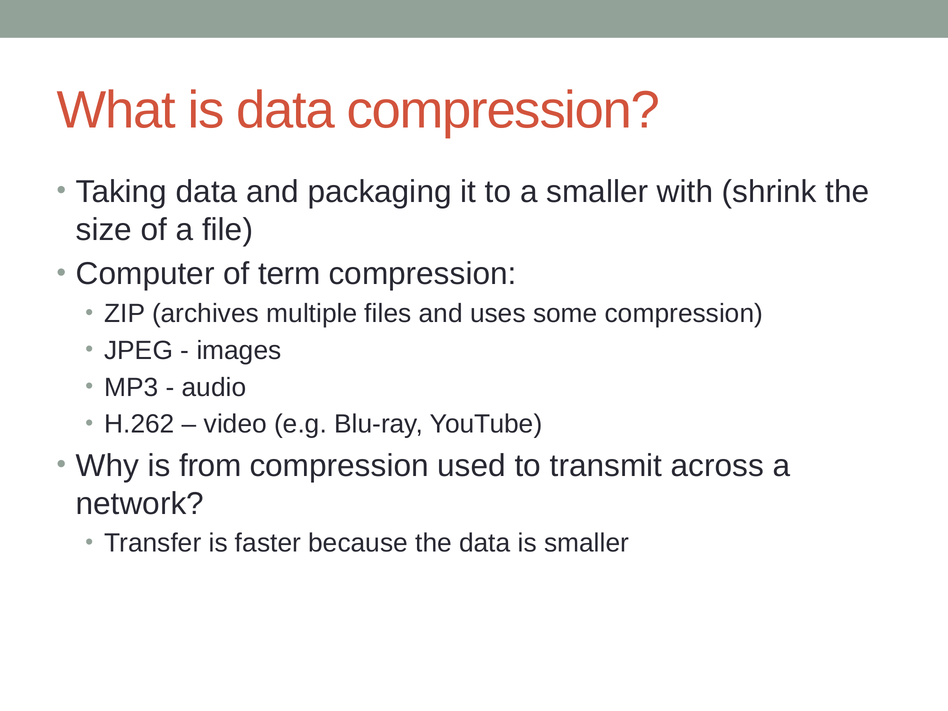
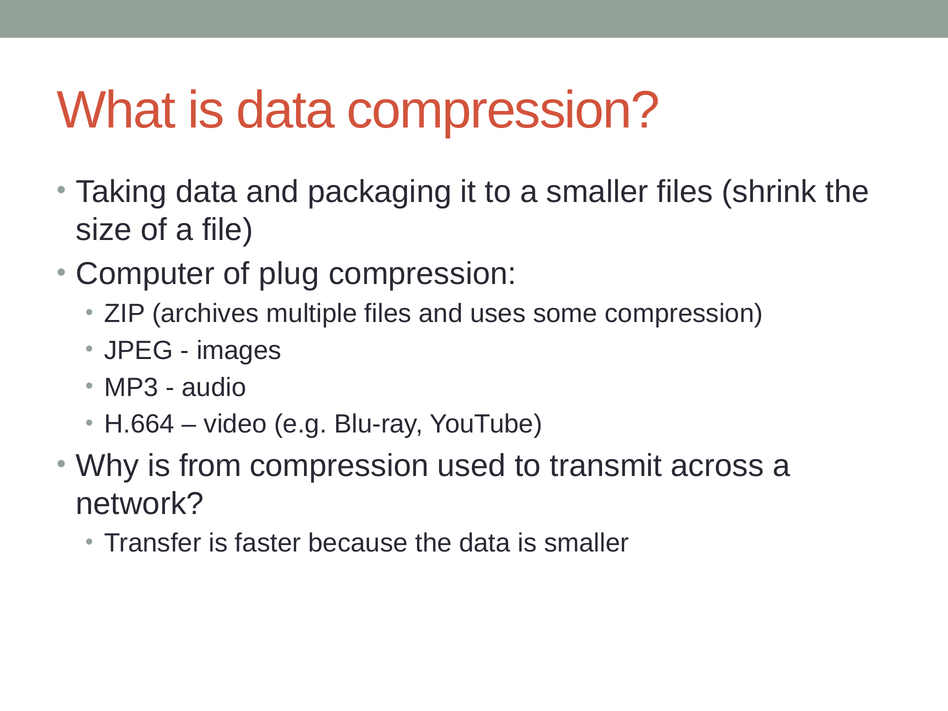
smaller with: with -> files
term: term -> plug
H.262: H.262 -> H.664
